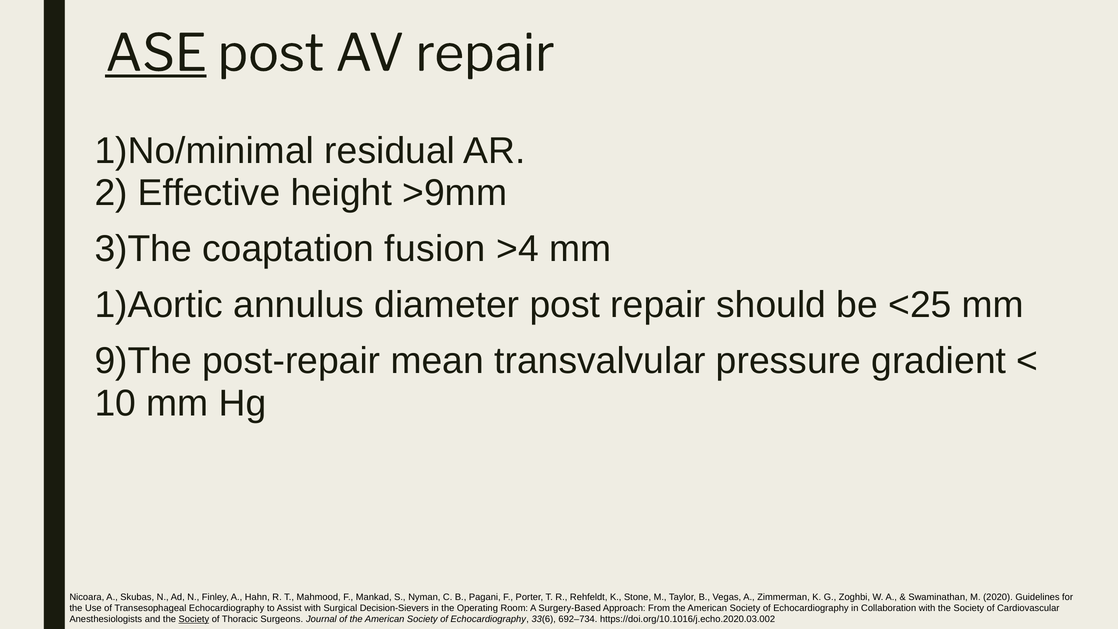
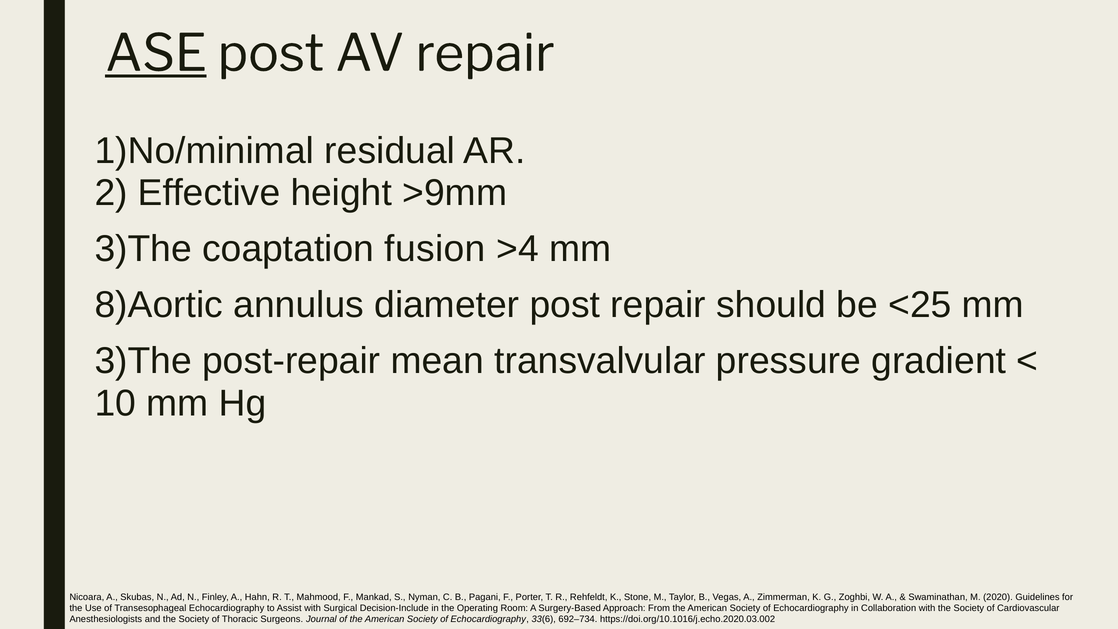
1)Aortic: 1)Aortic -> 8)Aortic
9)The at (143, 361): 9)The -> 3)The
Decision-Sievers: Decision-Sievers -> Decision-Include
Society at (194, 619) underline: present -> none
